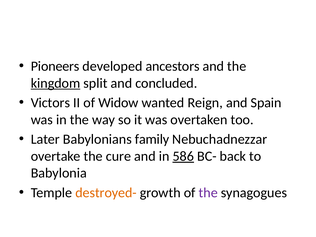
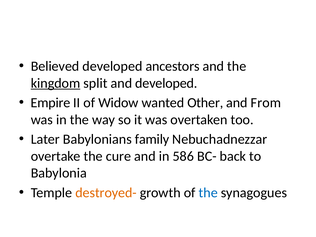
Pioneers: Pioneers -> Believed
and concluded: concluded -> developed
Victors: Victors -> Empire
Reign: Reign -> Other
Spain: Spain -> From
586 underline: present -> none
the at (208, 193) colour: purple -> blue
